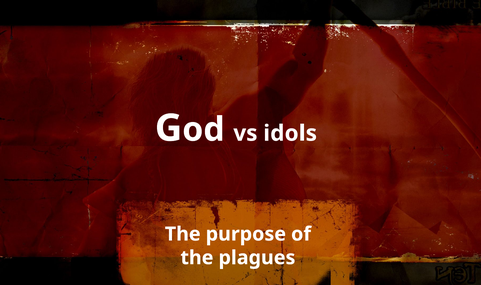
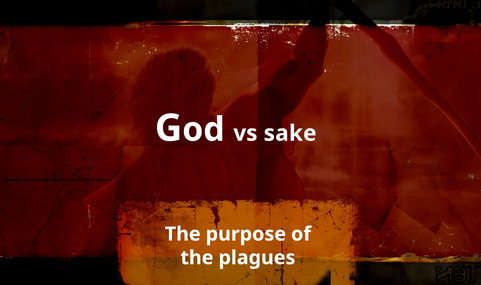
idols: idols -> sake
